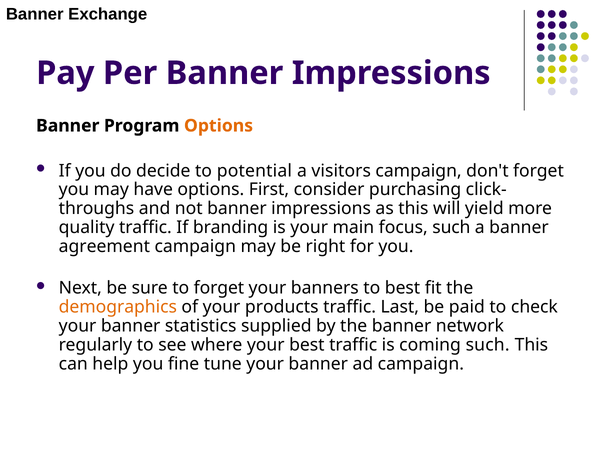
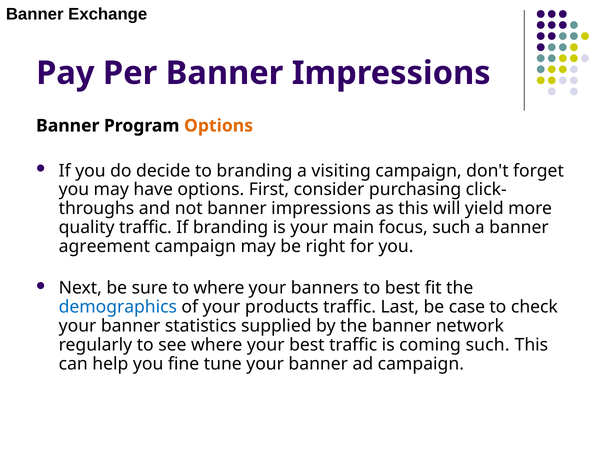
to potential: potential -> branding
visitors: visitors -> visiting
to forget: forget -> where
demographics colour: orange -> blue
paid: paid -> case
